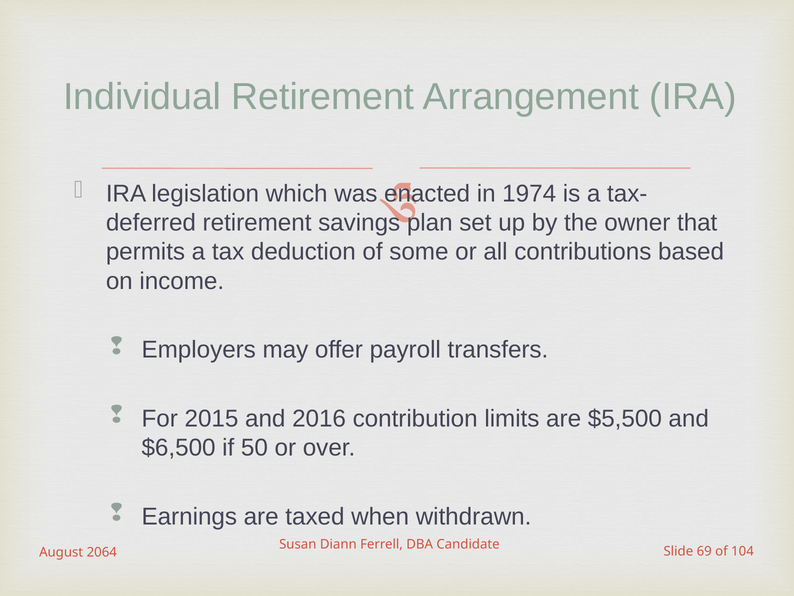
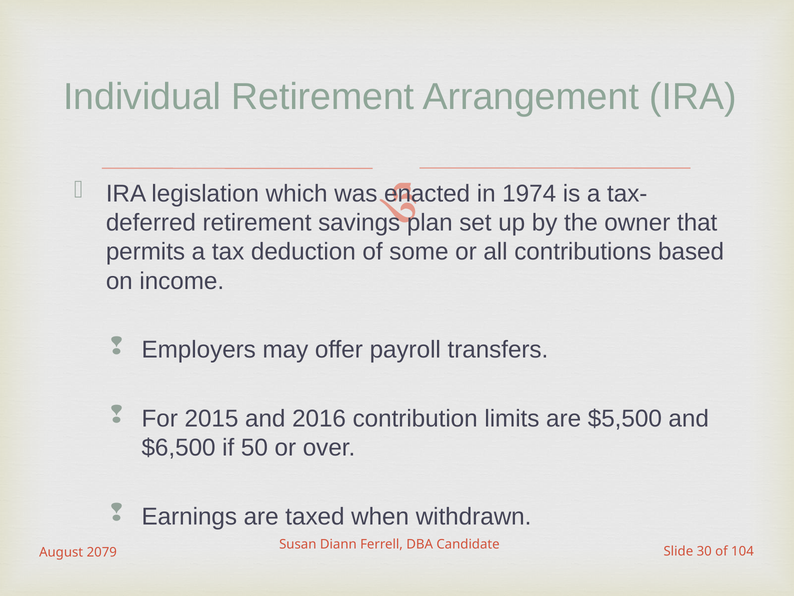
69: 69 -> 30
2064: 2064 -> 2079
